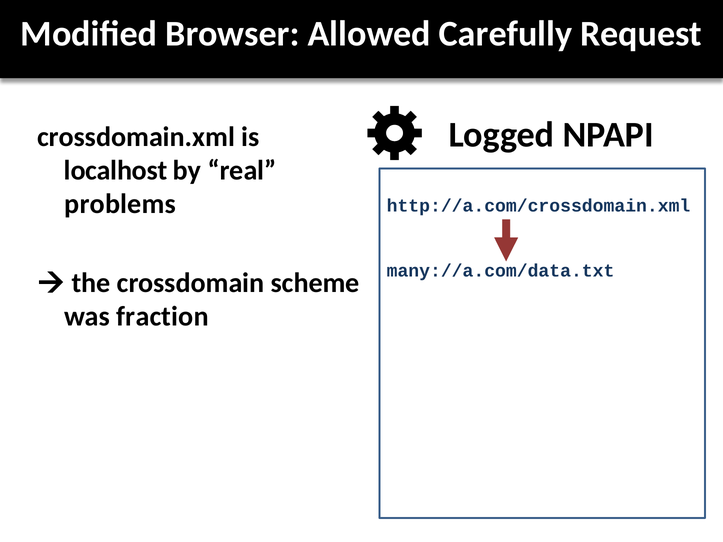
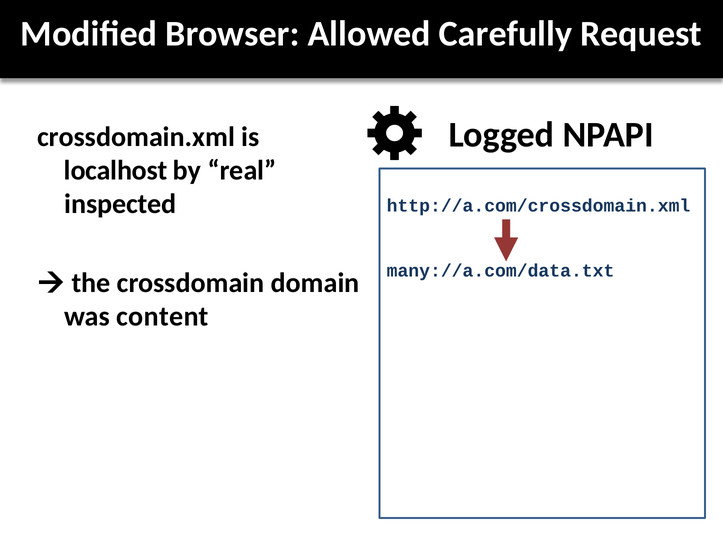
problems: problems -> inspected
scheme: scheme -> domain
fraction: fraction -> content
